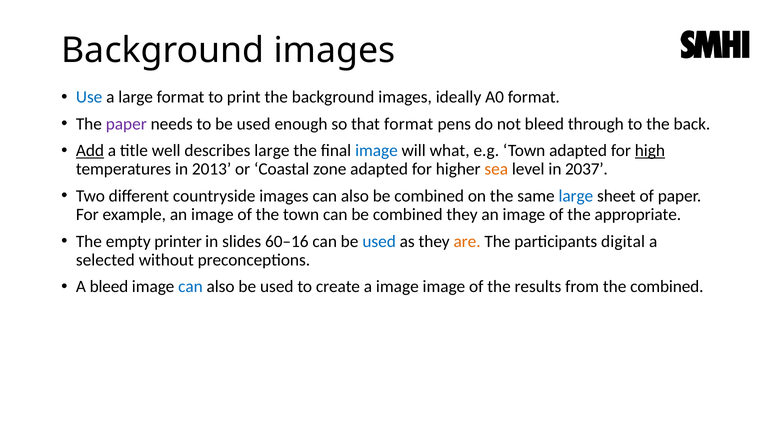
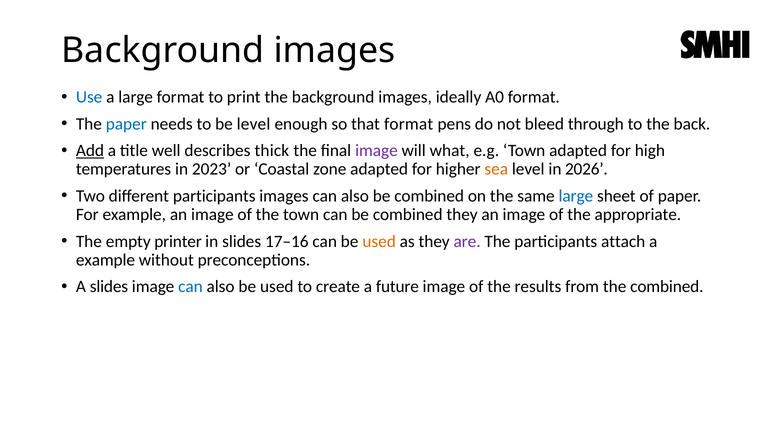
paper at (126, 124) colour: purple -> blue
to be used: used -> level
describes large: large -> thick
image at (376, 151) colour: blue -> purple
high underline: present -> none
2013: 2013 -> 2023
2037: 2037 -> 2026
different countryside: countryside -> participants
60–16: 60–16 -> 17–16
used at (379, 241) colour: blue -> orange
are colour: orange -> purple
digital: digital -> attach
selected at (105, 260): selected -> example
A bleed: bleed -> slides
a image: image -> future
